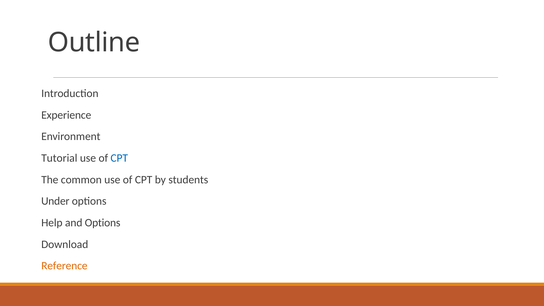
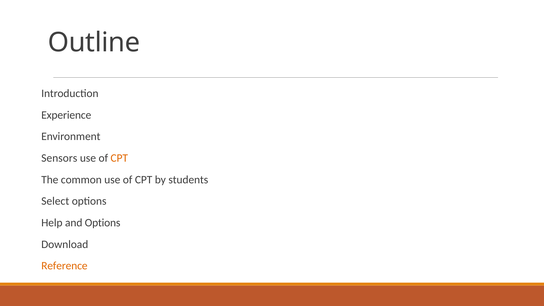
Tutorial: Tutorial -> Sensors
CPT at (119, 158) colour: blue -> orange
Under: Under -> Select
